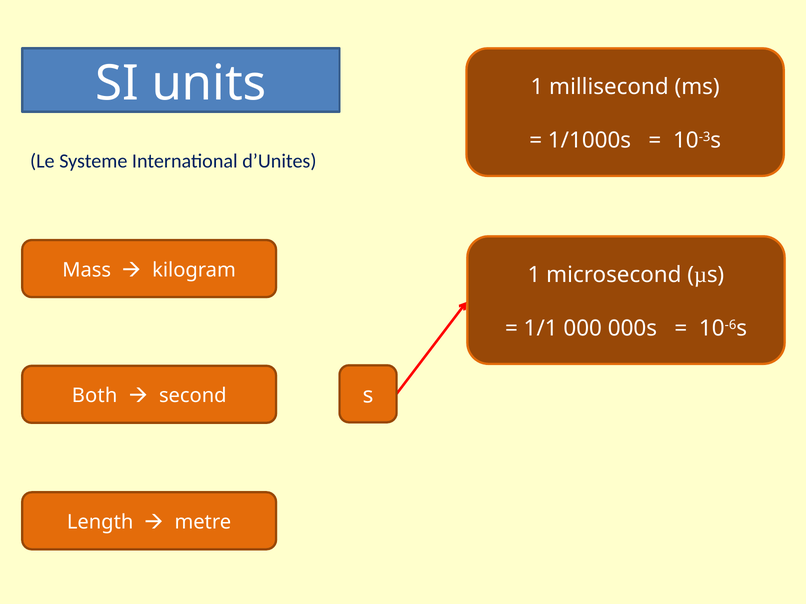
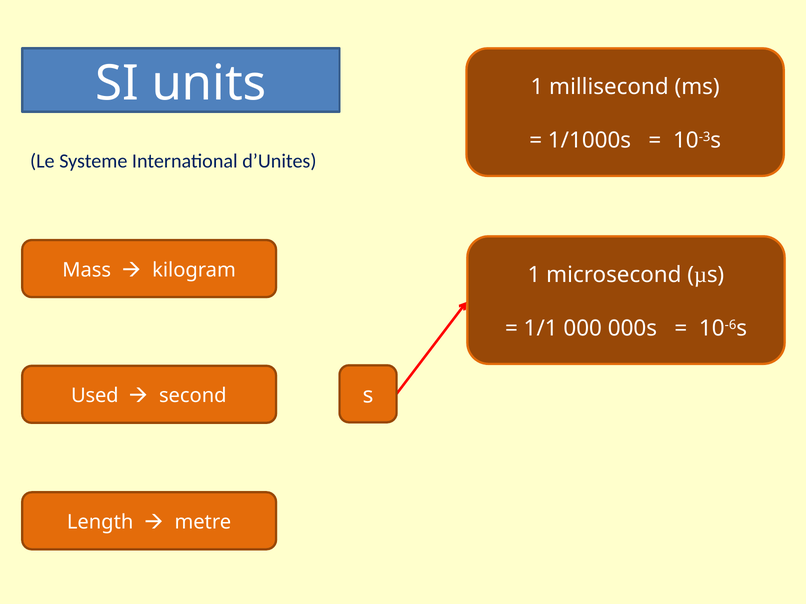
Both: Both -> Used
